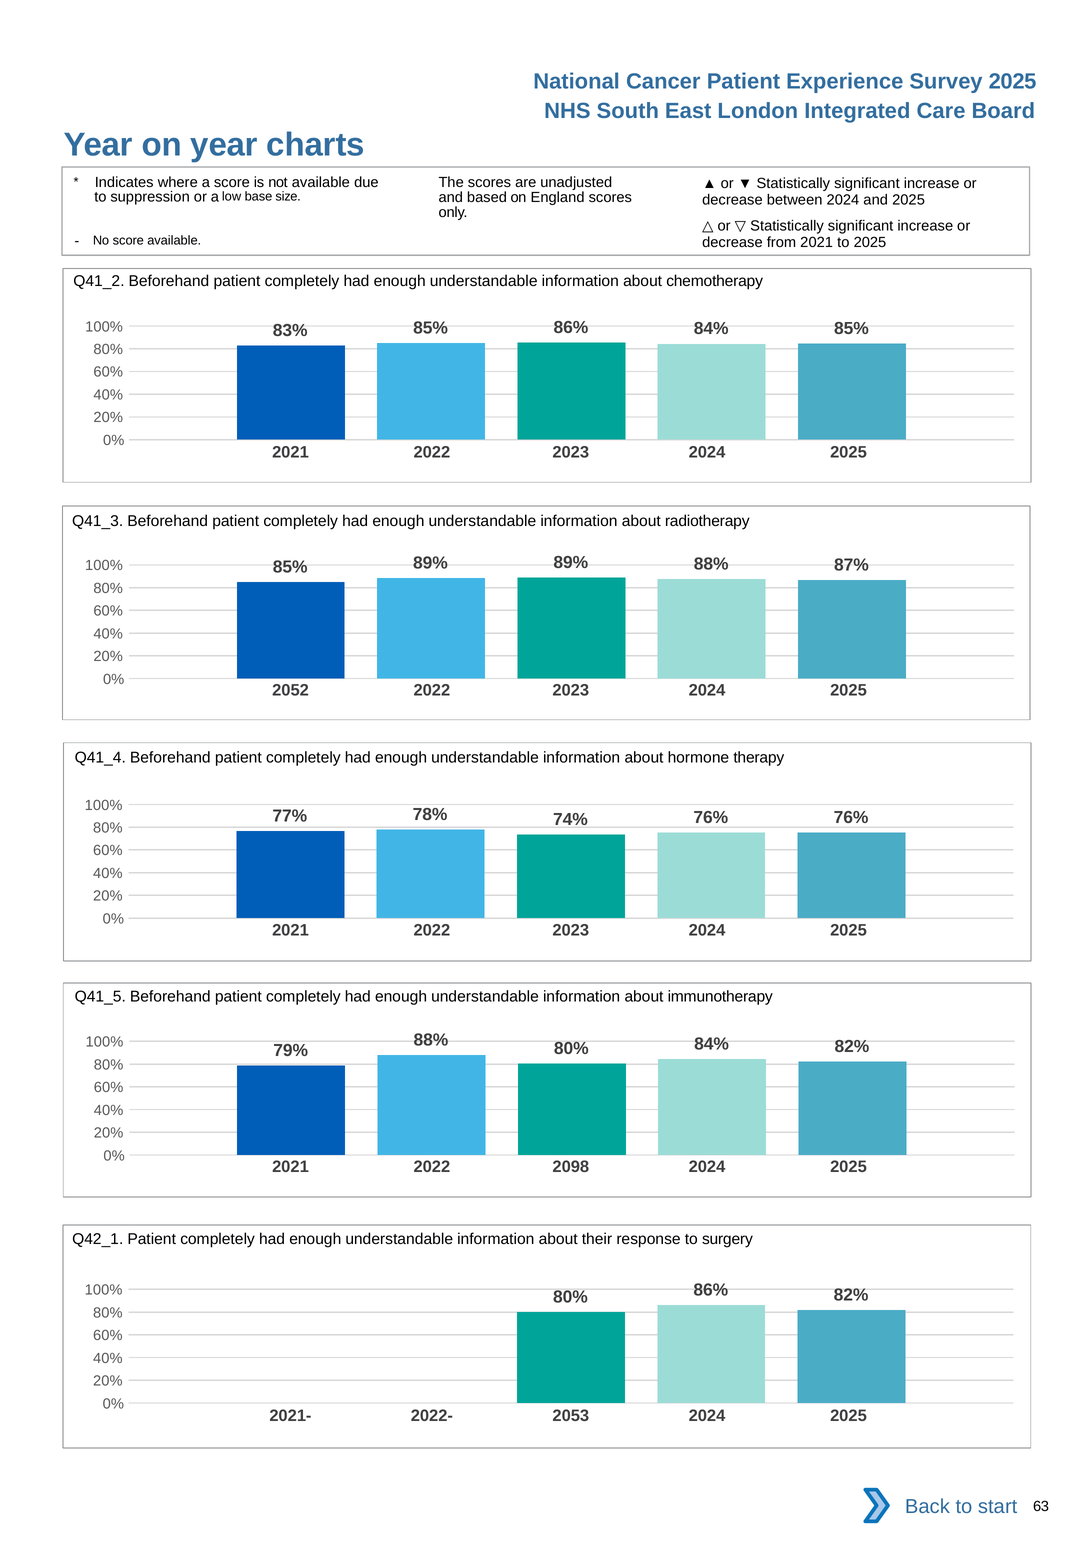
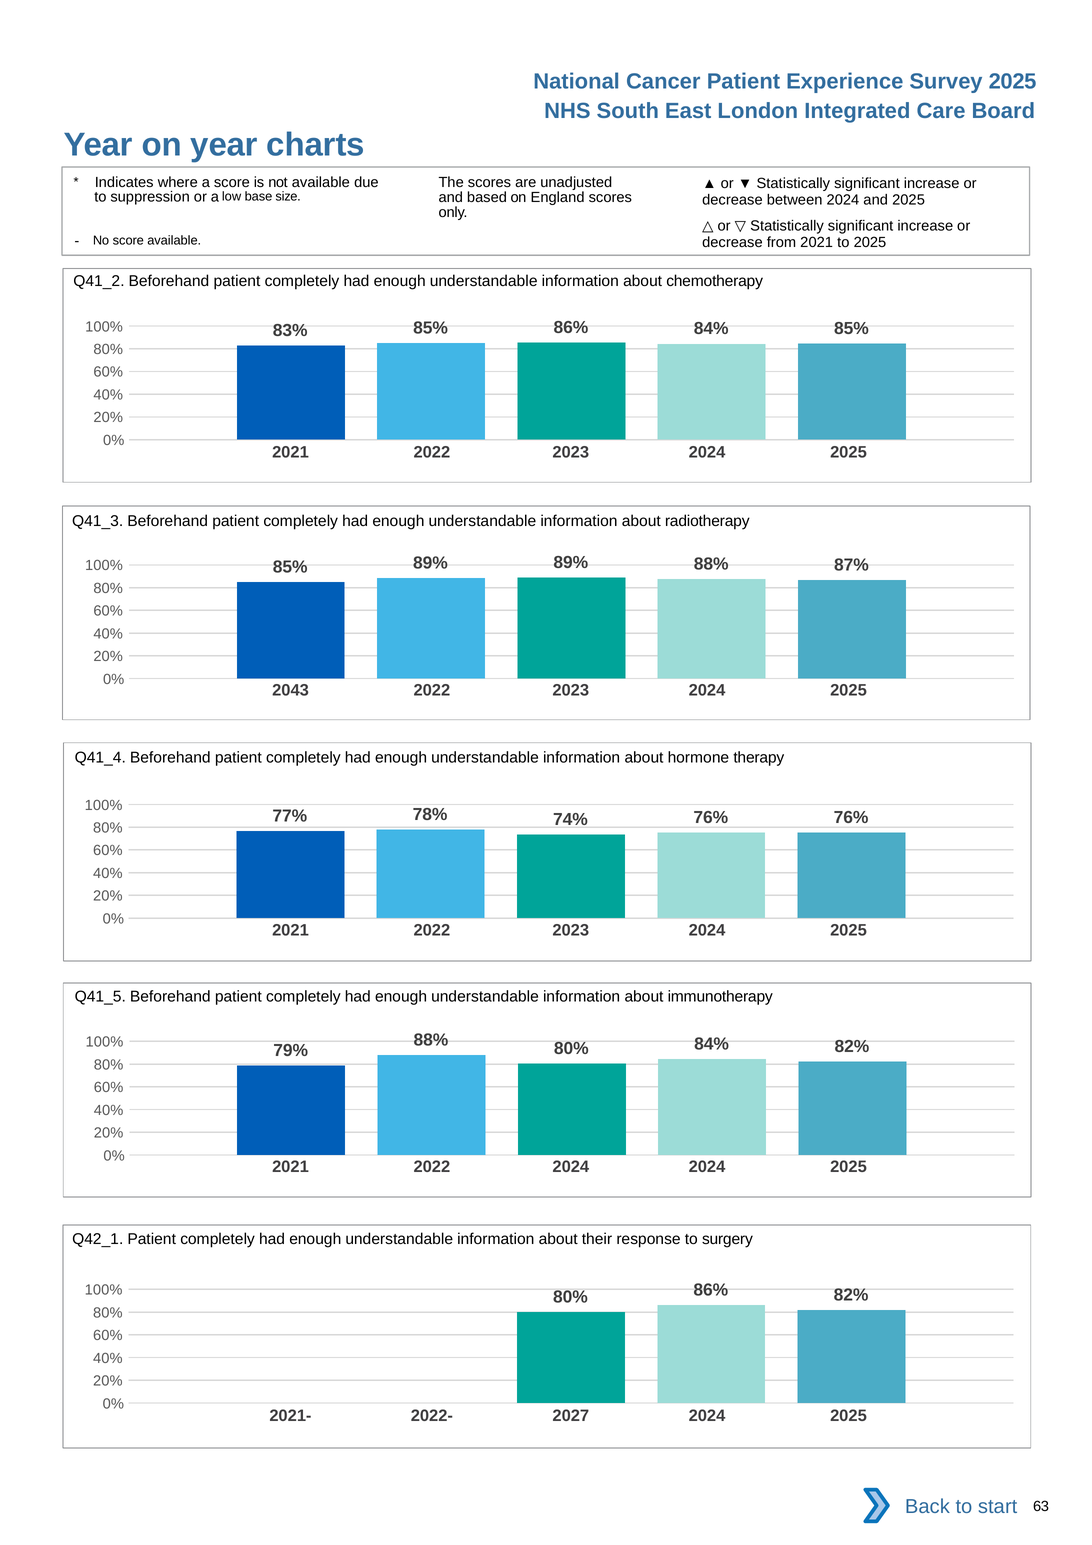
2052: 2052 -> 2043
2022 2098: 2098 -> 2024
2053: 2053 -> 2027
